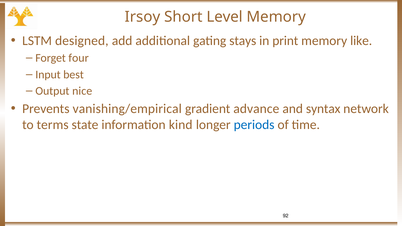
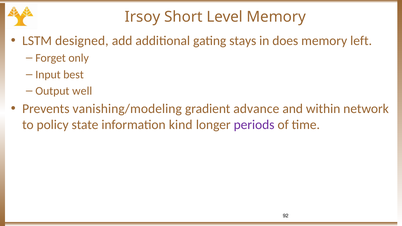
print: print -> does
like: like -> left
four: four -> only
nice: nice -> well
vanishing/empirical: vanishing/empirical -> vanishing/modeling
syntax: syntax -> within
terms: terms -> policy
periods colour: blue -> purple
